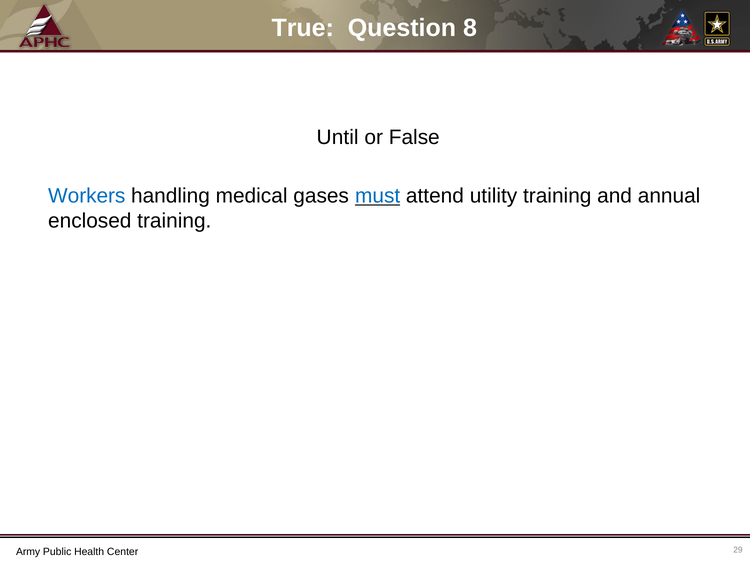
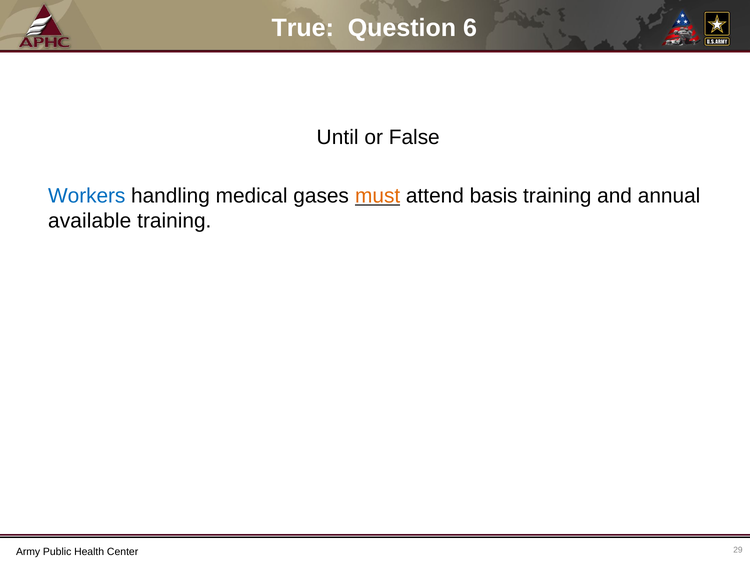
8: 8 -> 6
must colour: blue -> orange
utility: utility -> basis
enclosed: enclosed -> available
